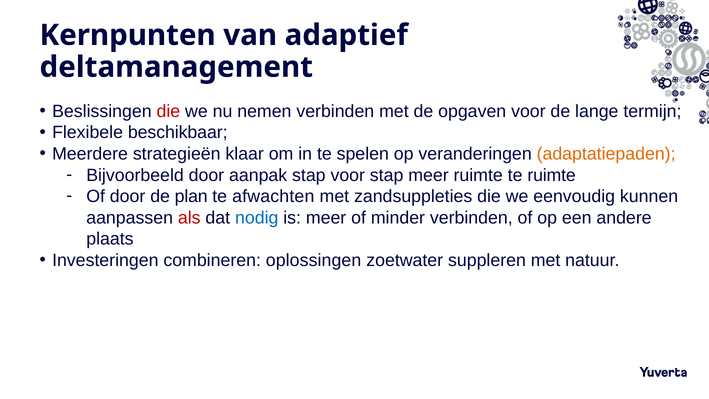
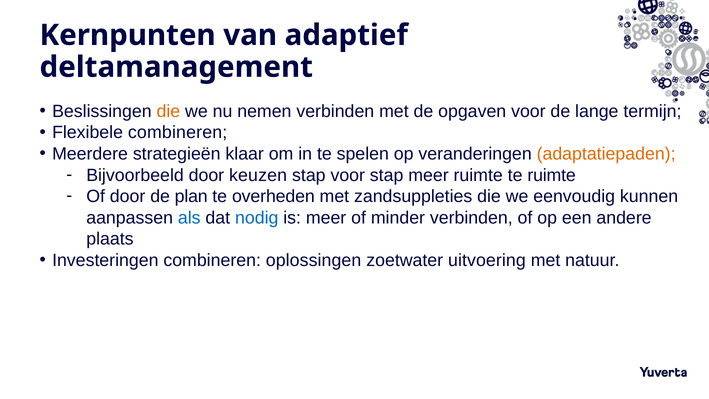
die at (168, 111) colour: red -> orange
Flexibele beschikbaar: beschikbaar -> combineren
aanpak: aanpak -> keuzen
afwachten: afwachten -> overheden
als colour: red -> blue
suppleren: suppleren -> uitvoering
